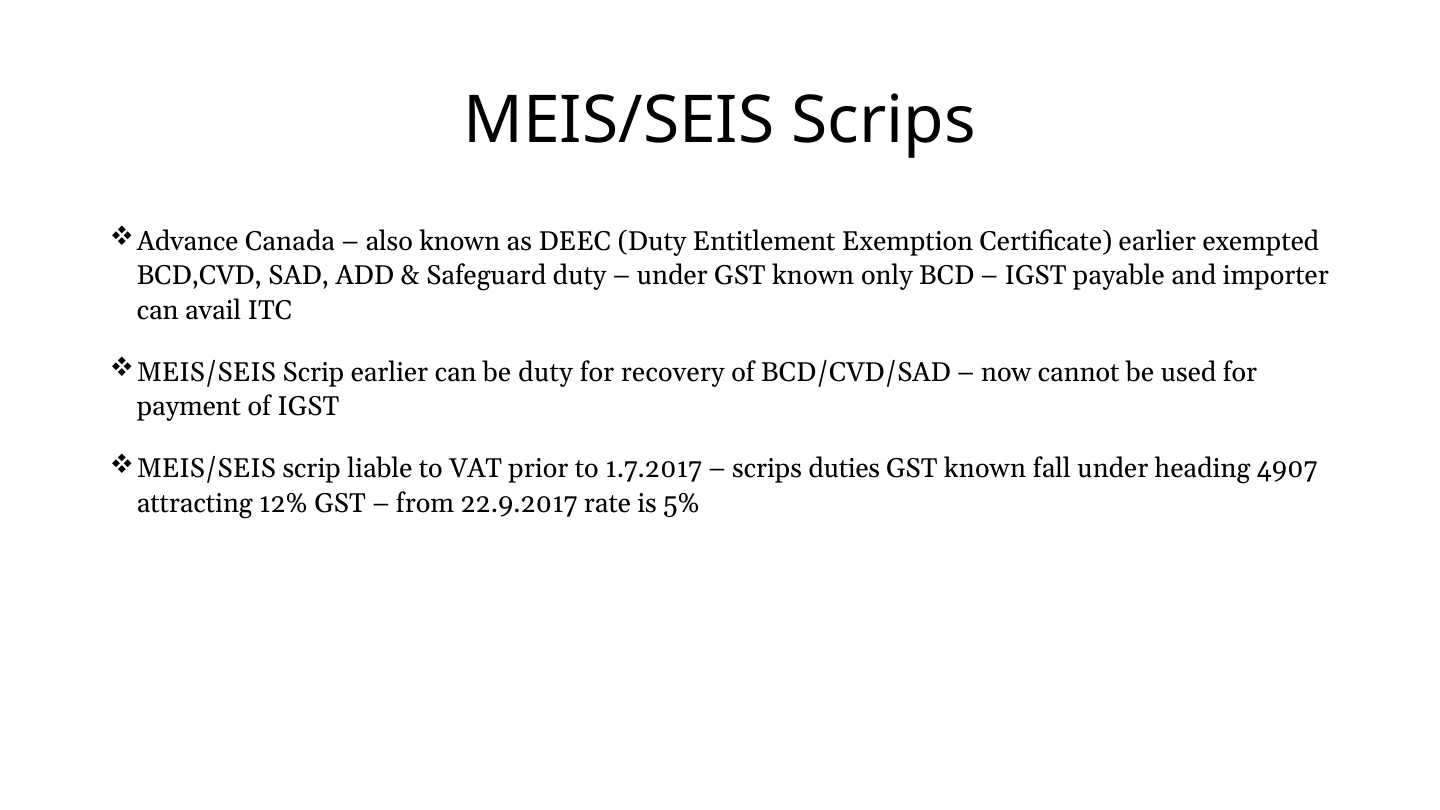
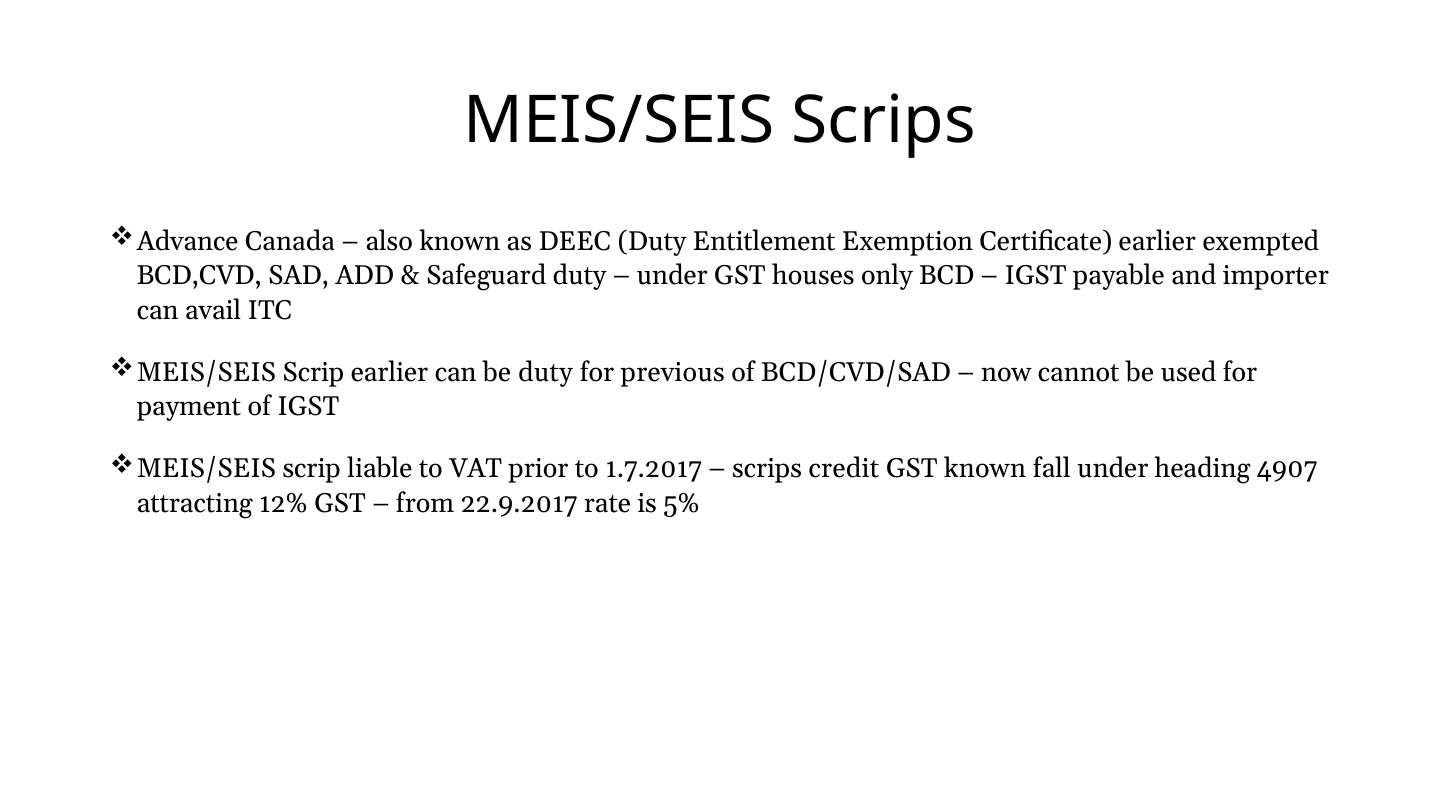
under GST known: known -> houses
recovery: recovery -> previous
duties: duties -> credit
